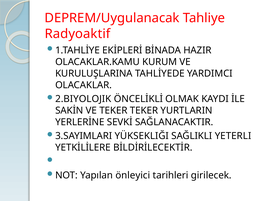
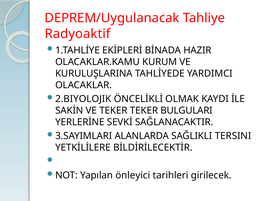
YURTLARIN: YURTLARIN -> BULGULARI
YÜKSEKLIĞI: YÜKSEKLIĞI -> ALANLARDA
YETERLI: YETERLI -> TERSINI
